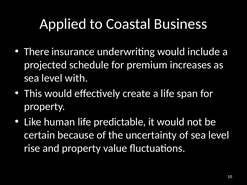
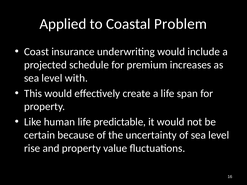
Business: Business -> Problem
There: There -> Coast
